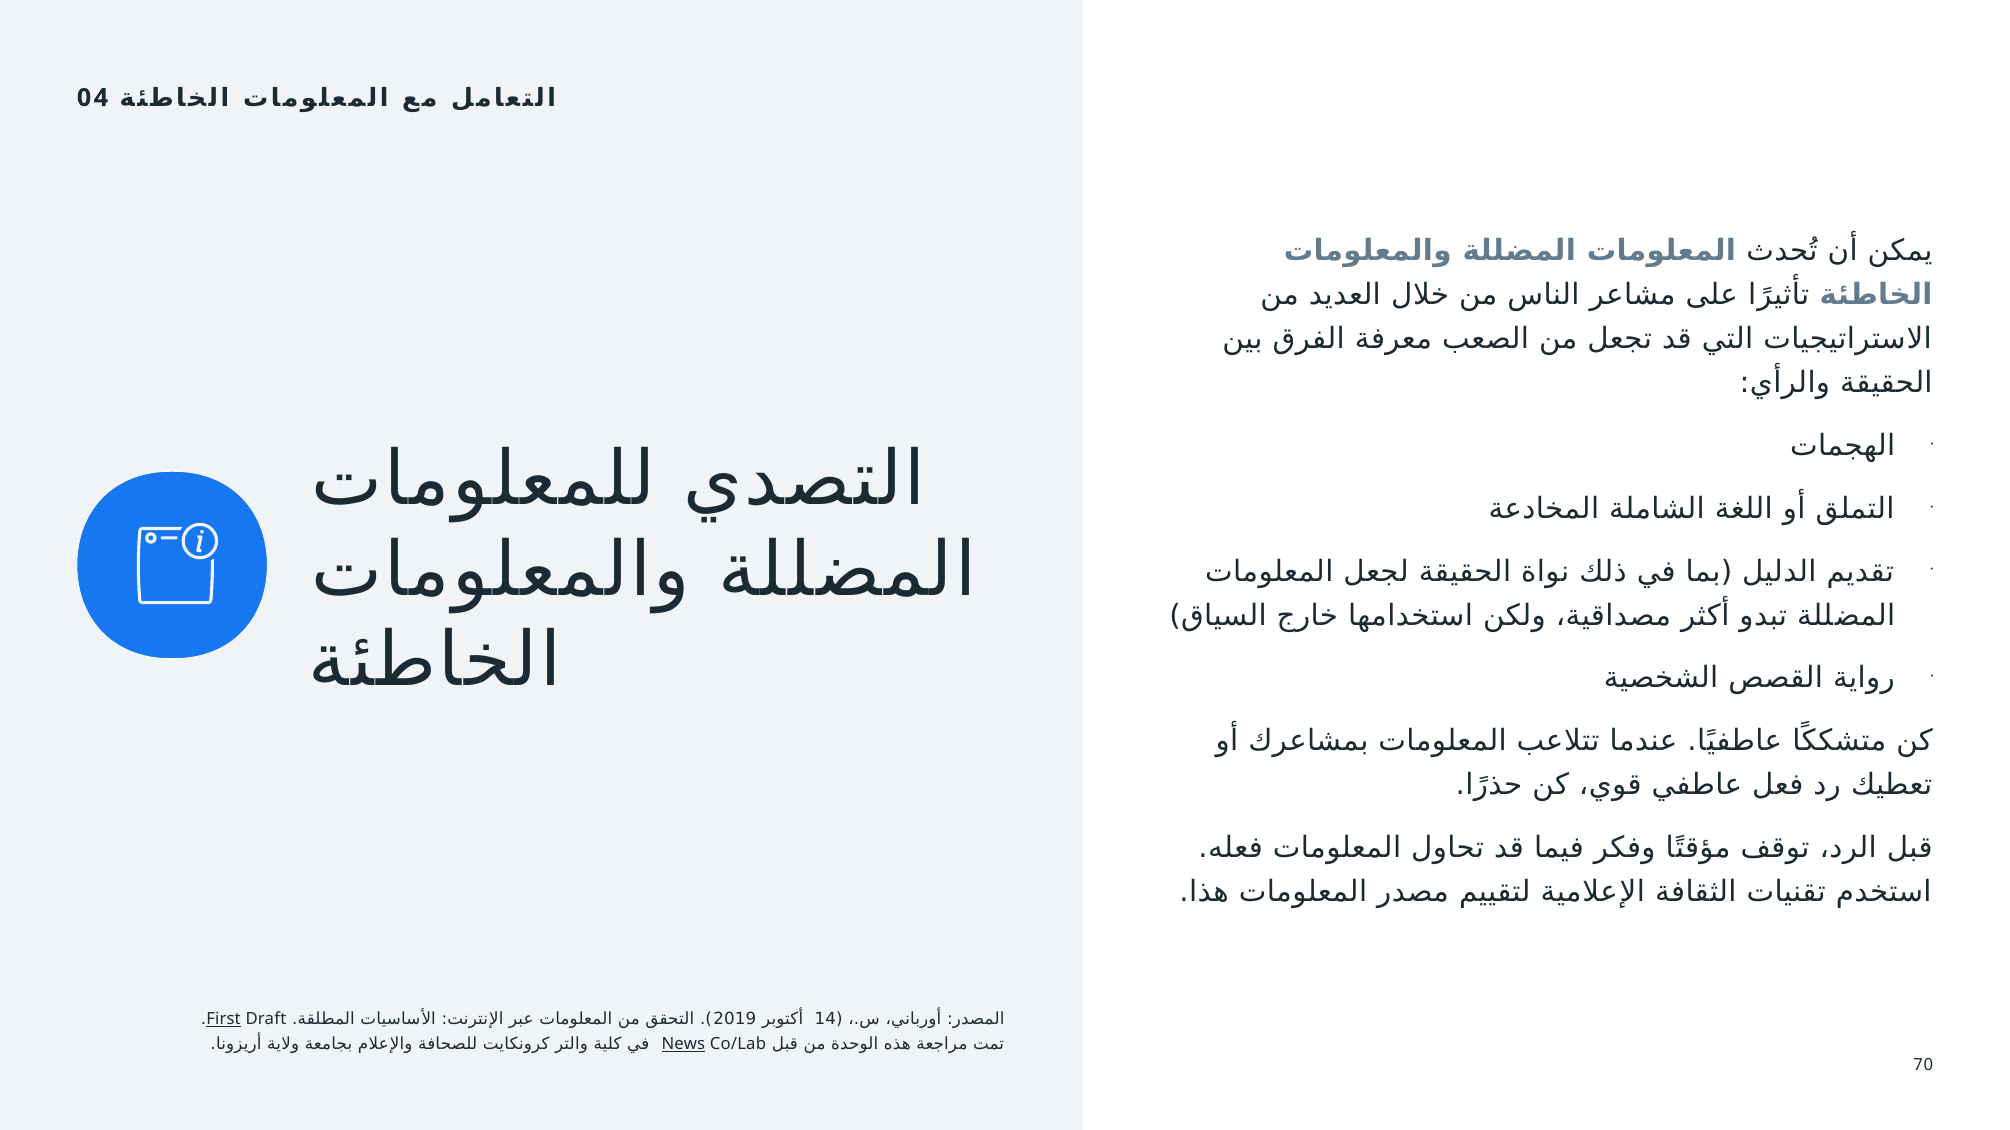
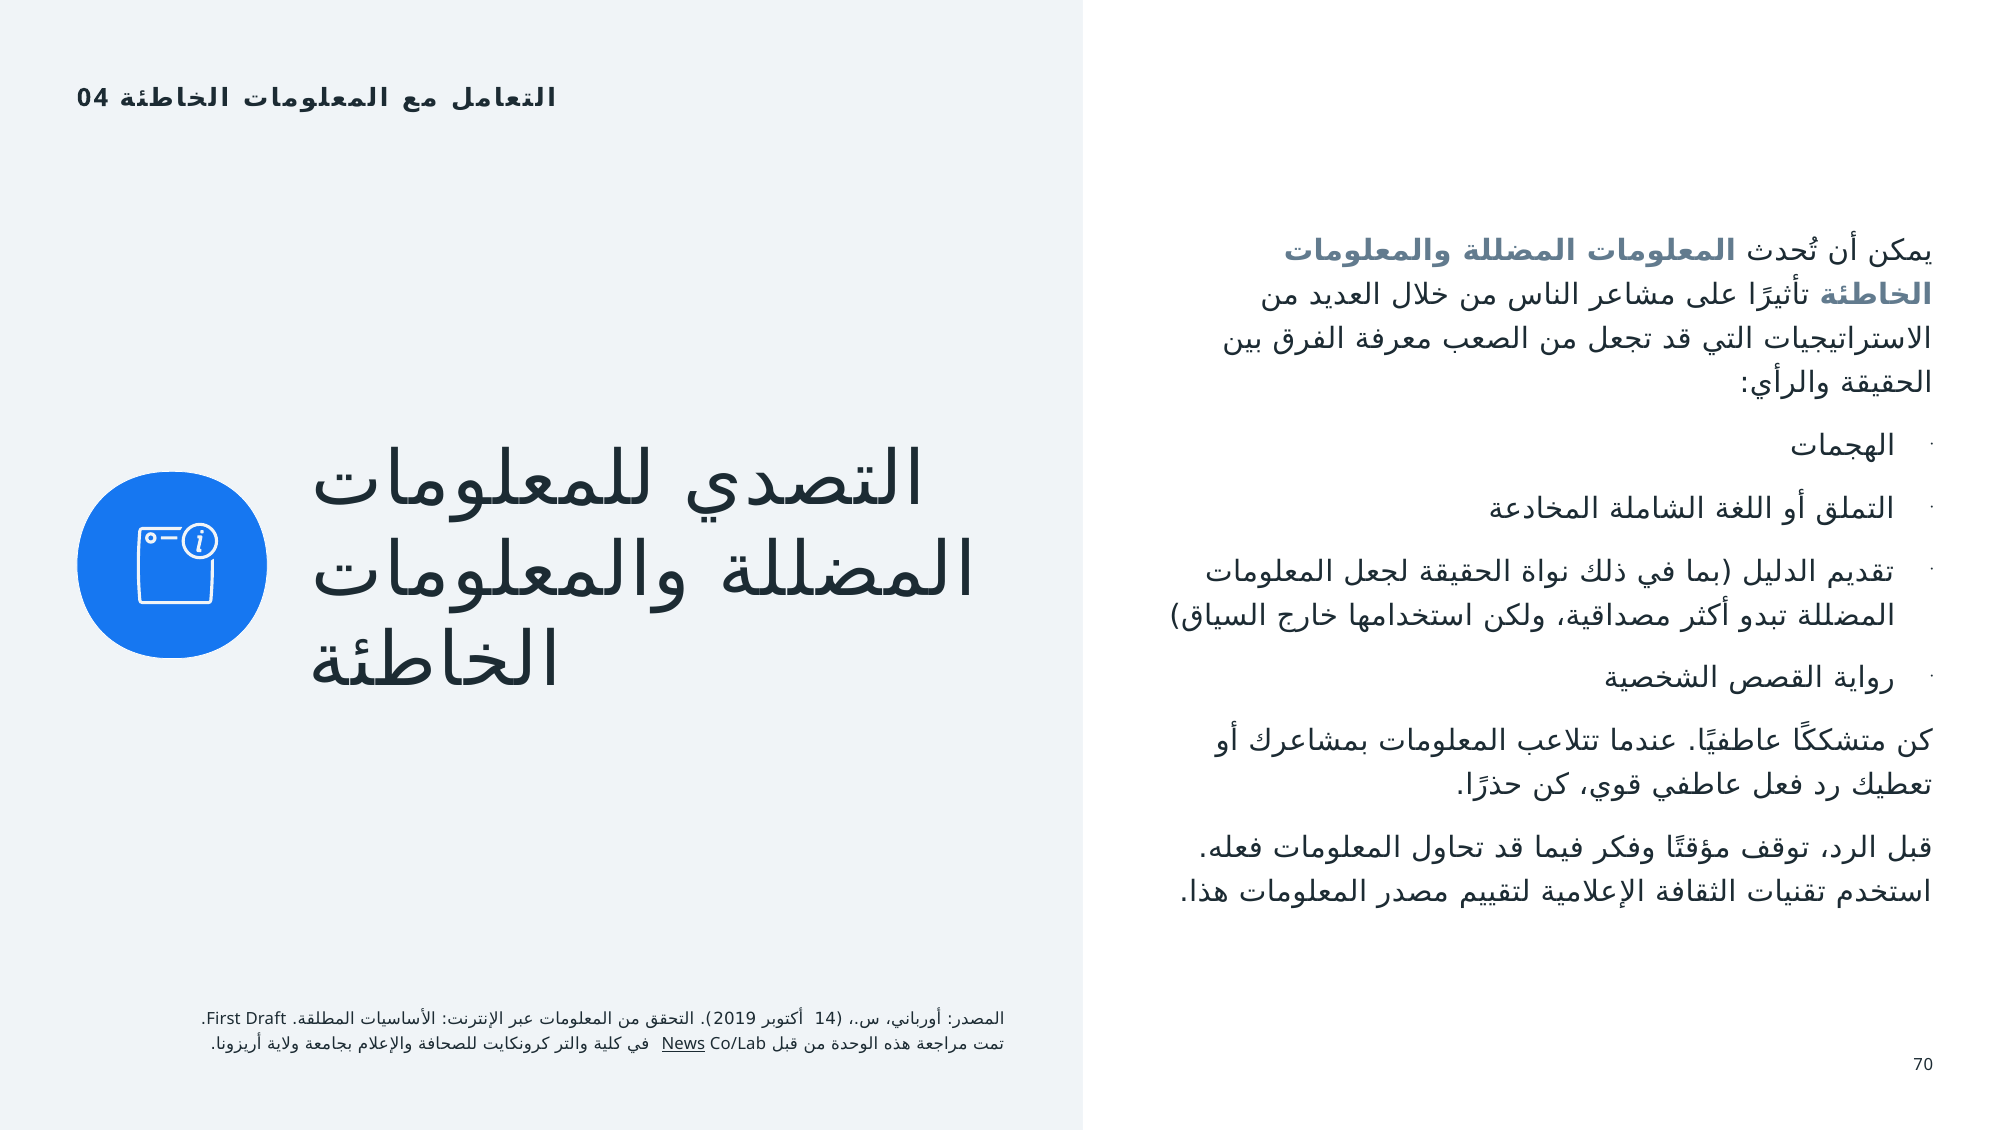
First underline: present -> none
